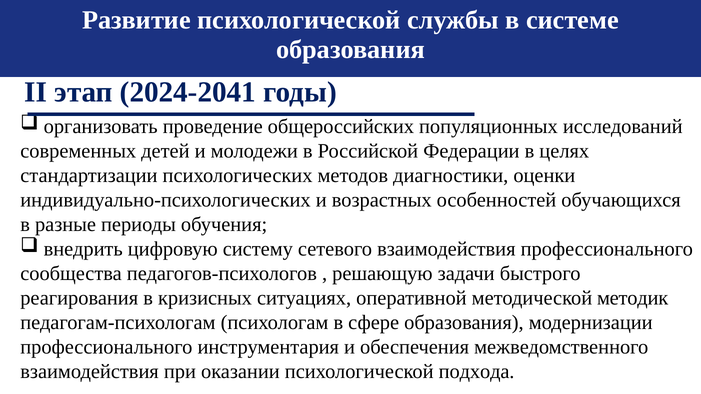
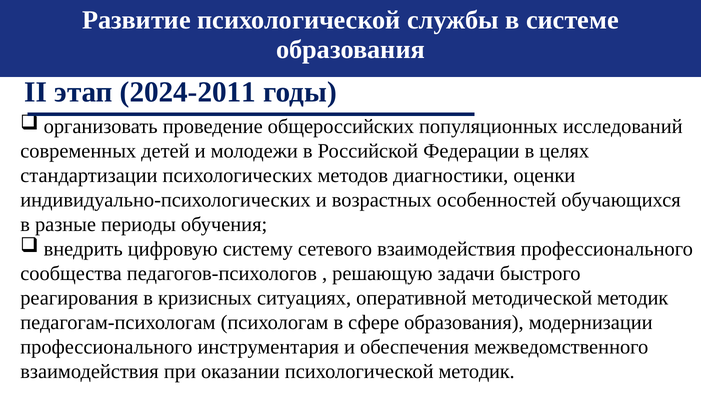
2024-2041: 2024-2041 -> 2024-2011
психологической подхода: подхода -> методик
